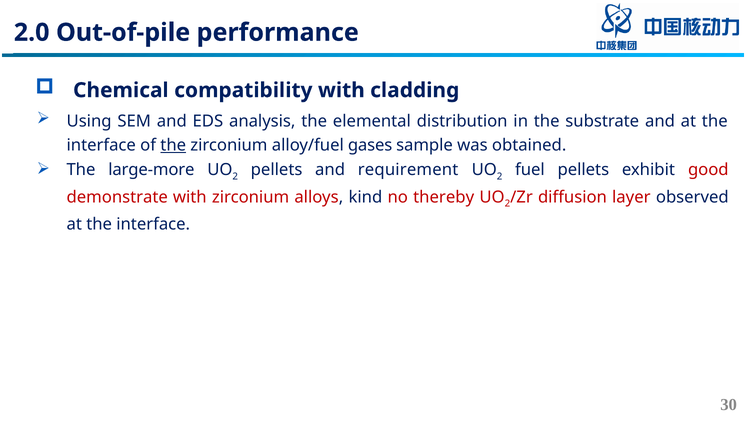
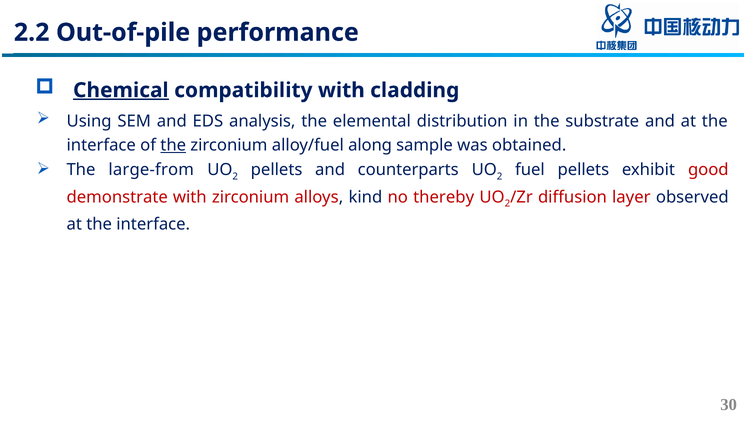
2.0: 2.0 -> 2.2
Chemical underline: none -> present
gases: gases -> along
large-more: large-more -> large-from
requirement: requirement -> counterparts
